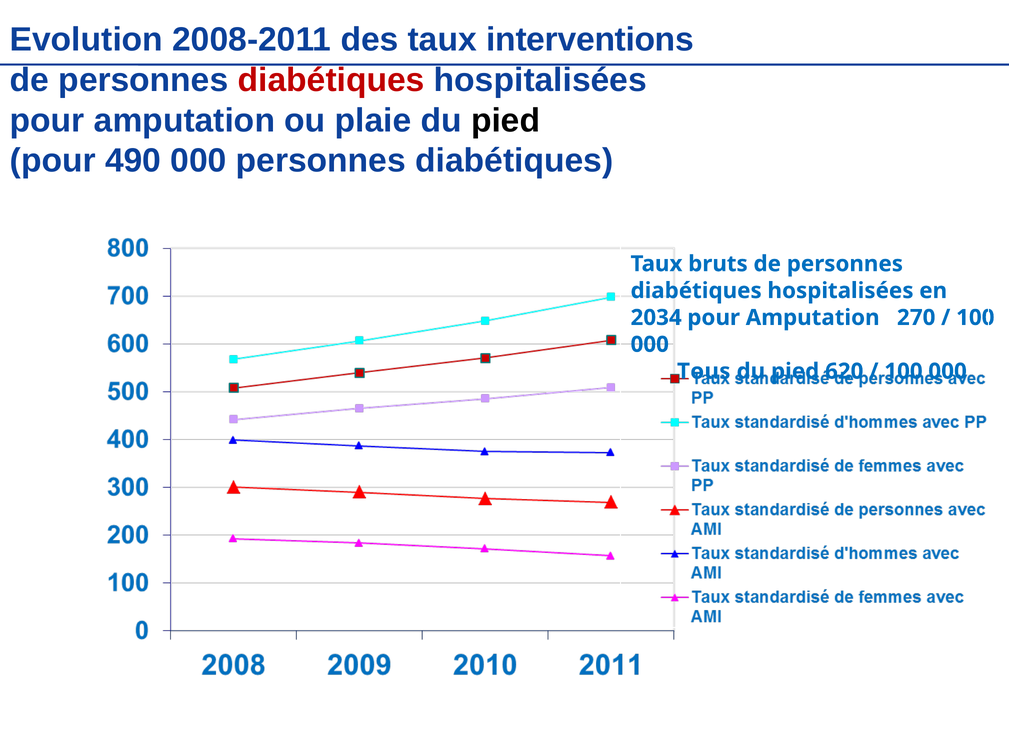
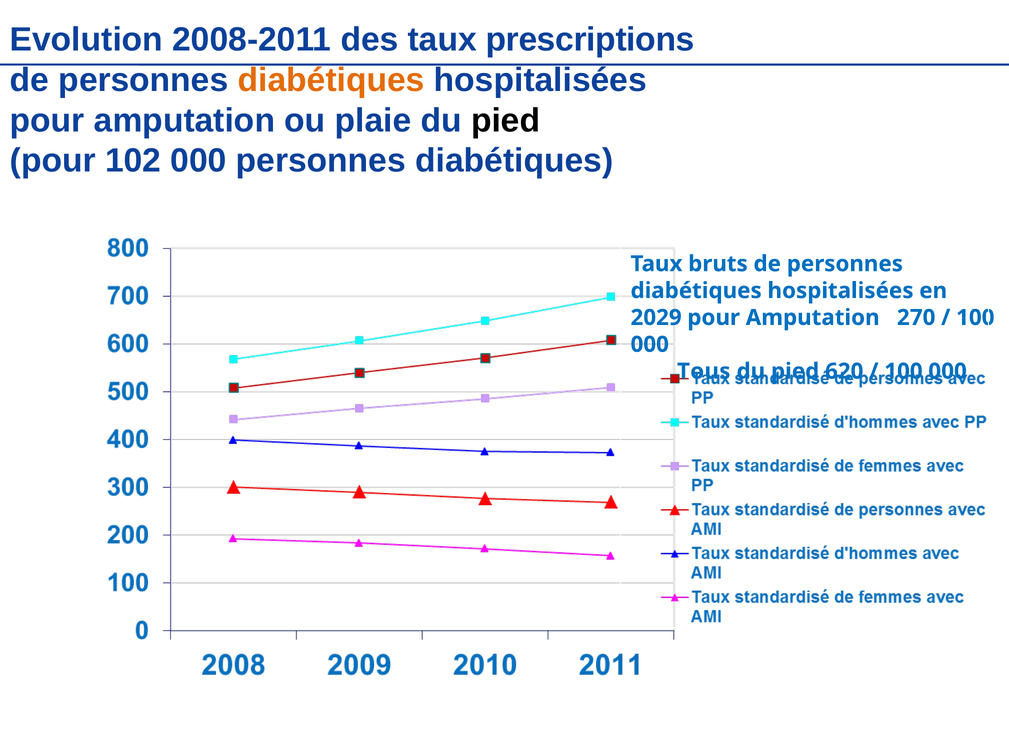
interventions: interventions -> prescriptions
diabétiques at (331, 80) colour: red -> orange
490: 490 -> 102
2034: 2034 -> 2029
